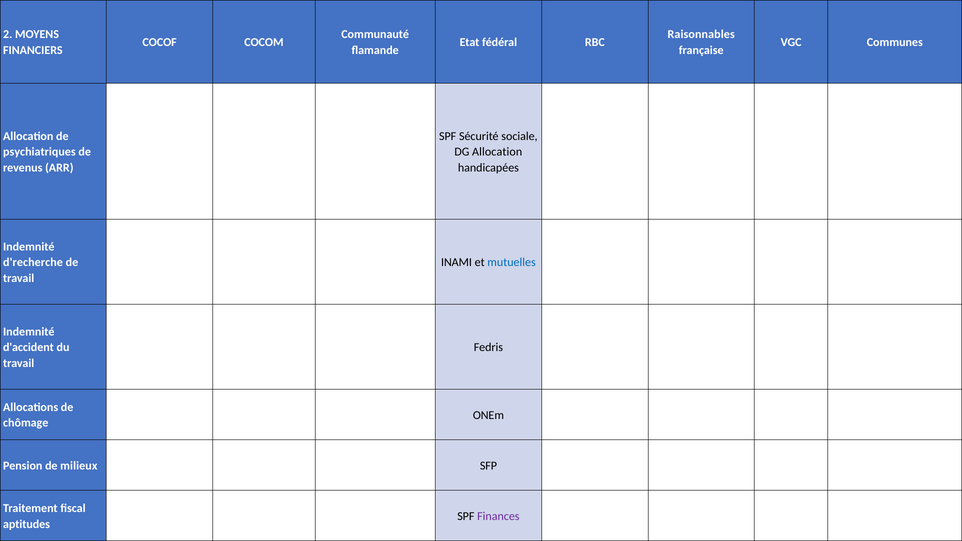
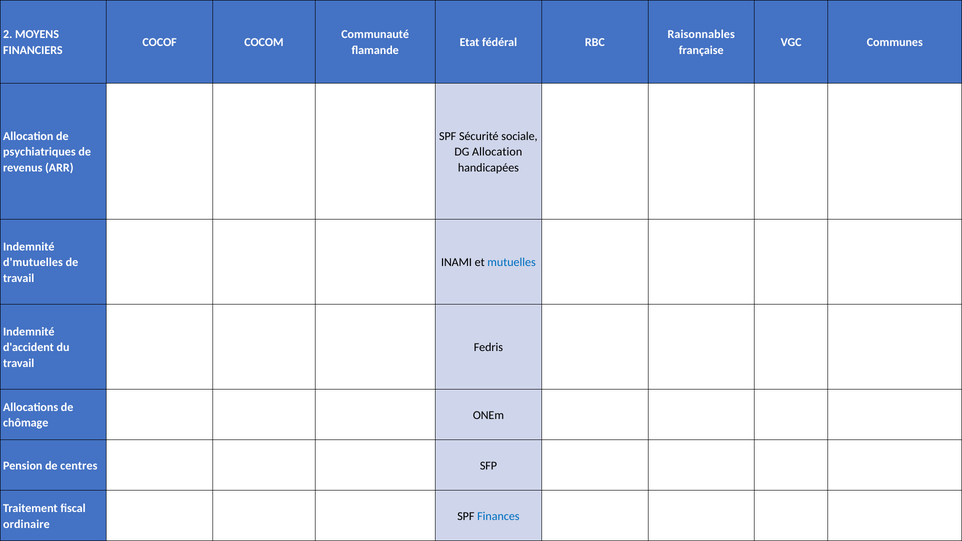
d'recherche: d'recherche -> d'mutuelles
milieux: milieux -> centres
Finances colour: purple -> blue
aptitudes: aptitudes -> ordinaire
